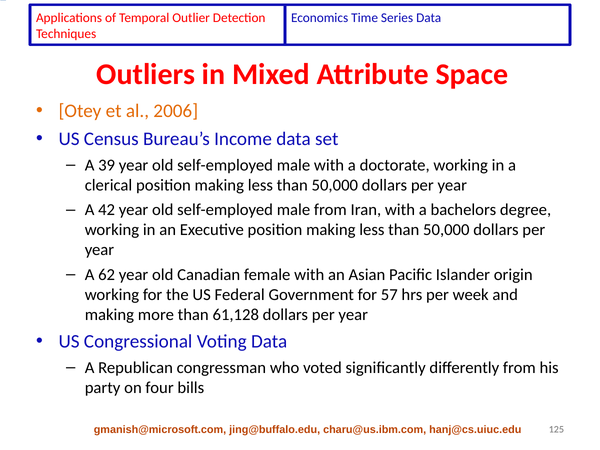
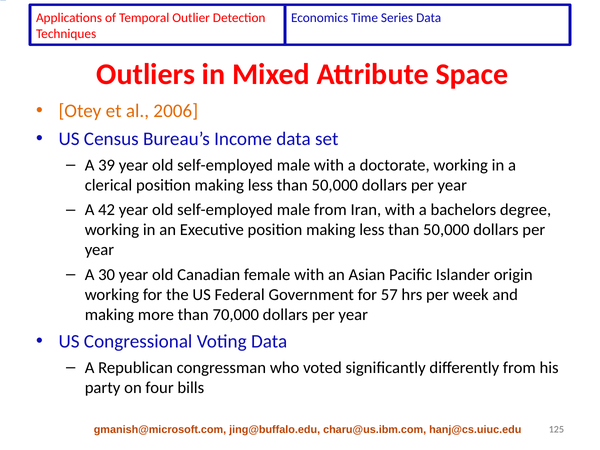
62: 62 -> 30
61,128: 61,128 -> 70,000
